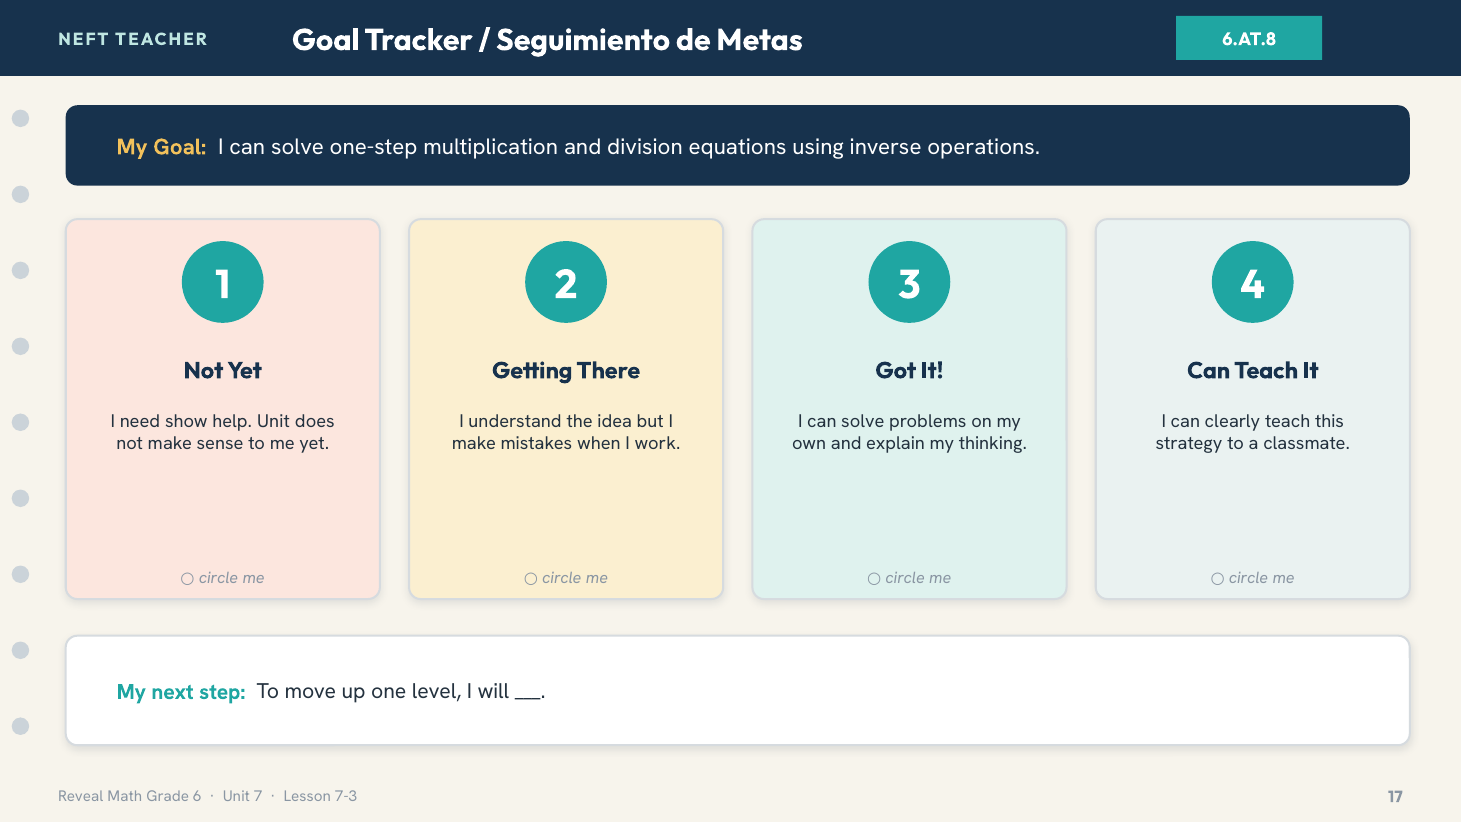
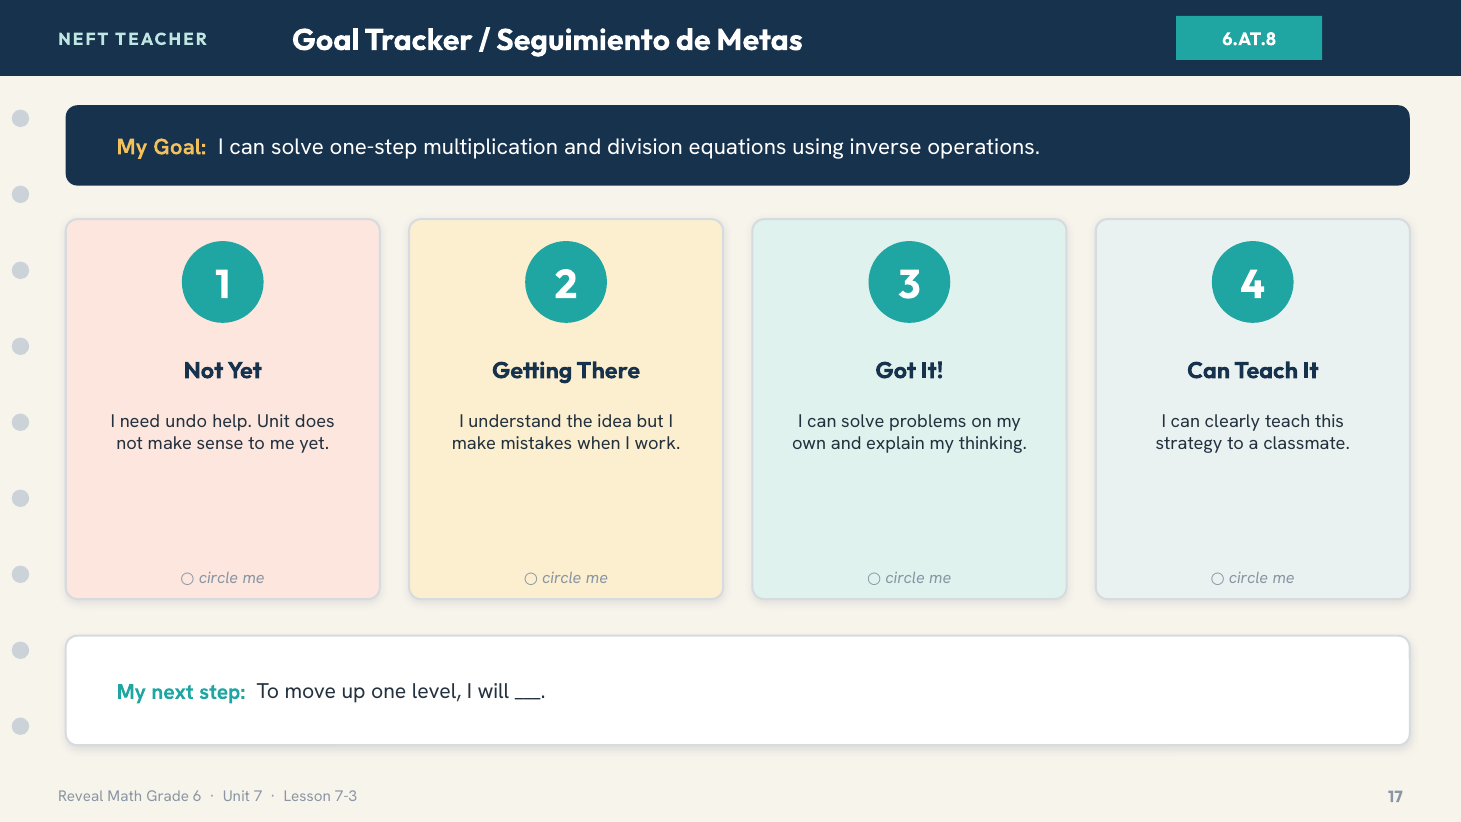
show: show -> undo
